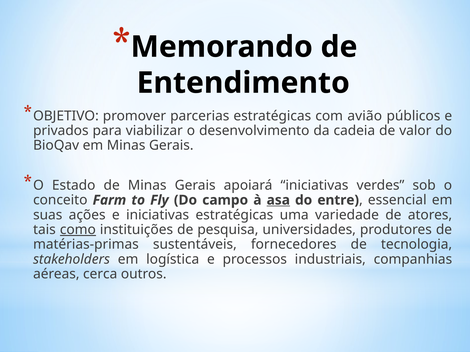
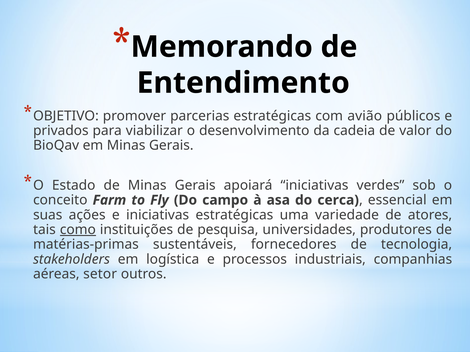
asa underline: present -> none
entre: entre -> cerca
cerca: cerca -> setor
